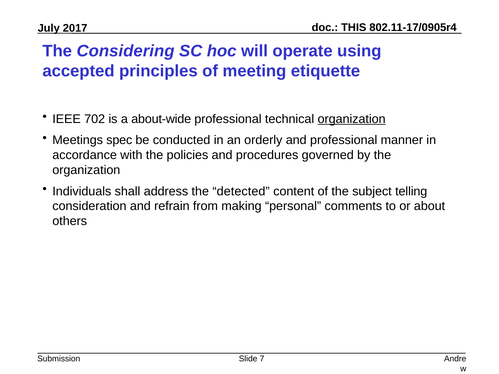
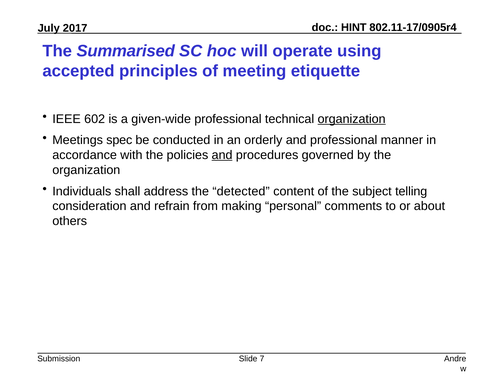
THIS: THIS -> HINT
Considering: Considering -> Summarised
702: 702 -> 602
about-wide: about-wide -> given-wide
and at (222, 155) underline: none -> present
